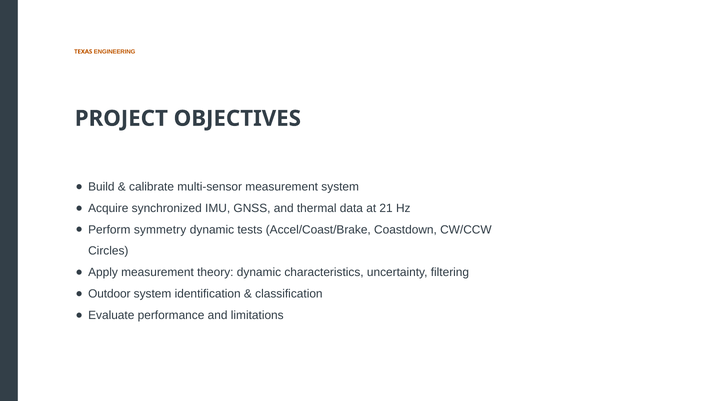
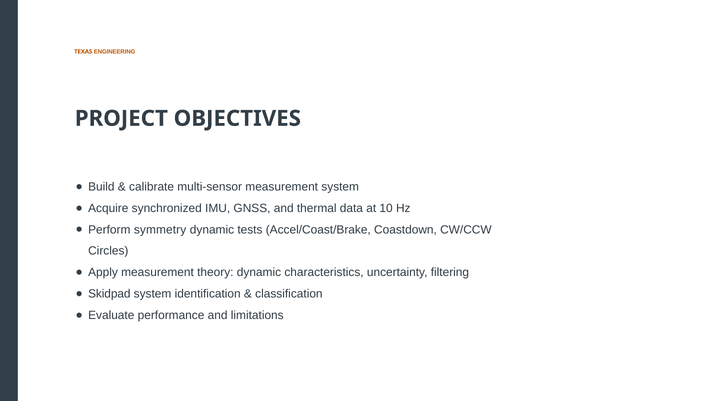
21: 21 -> 10
Outdoor: Outdoor -> Skidpad
